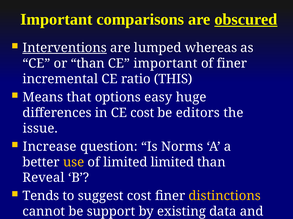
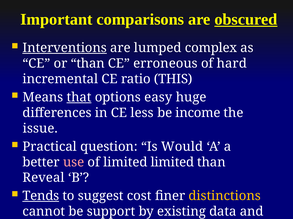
whereas: whereas -> complex
CE important: important -> erroneous
of finer: finer -> hard
that underline: none -> present
CE cost: cost -> less
editors: editors -> income
Increase: Increase -> Practical
Norms: Norms -> Would
use colour: yellow -> pink
Tends underline: none -> present
